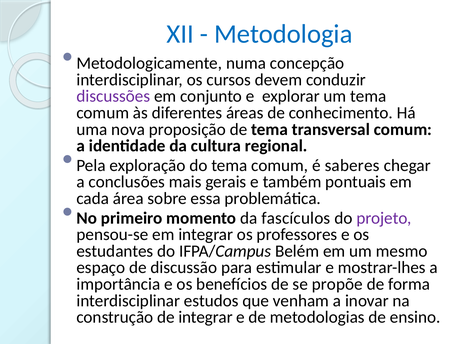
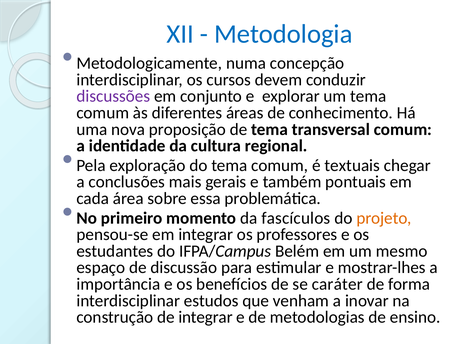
saberes: saberes -> textuais
projeto colour: purple -> orange
propõe: propõe -> caráter
